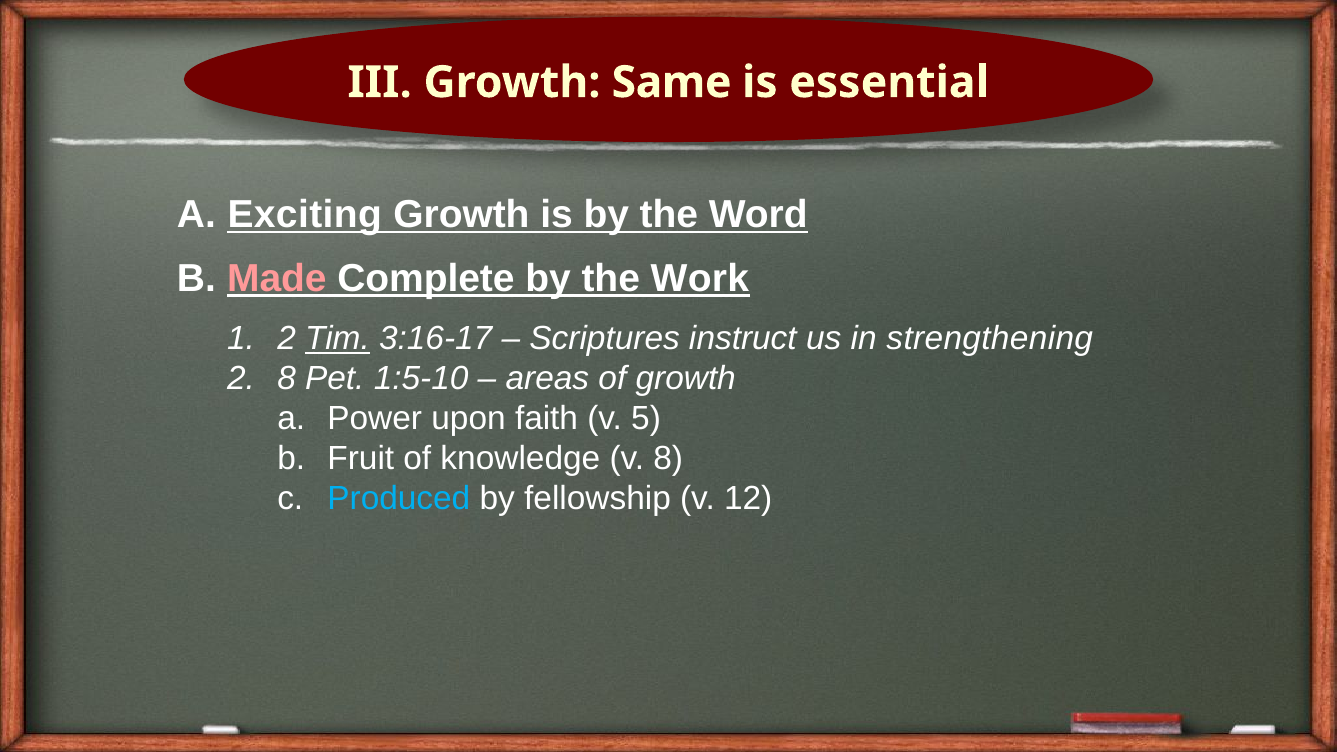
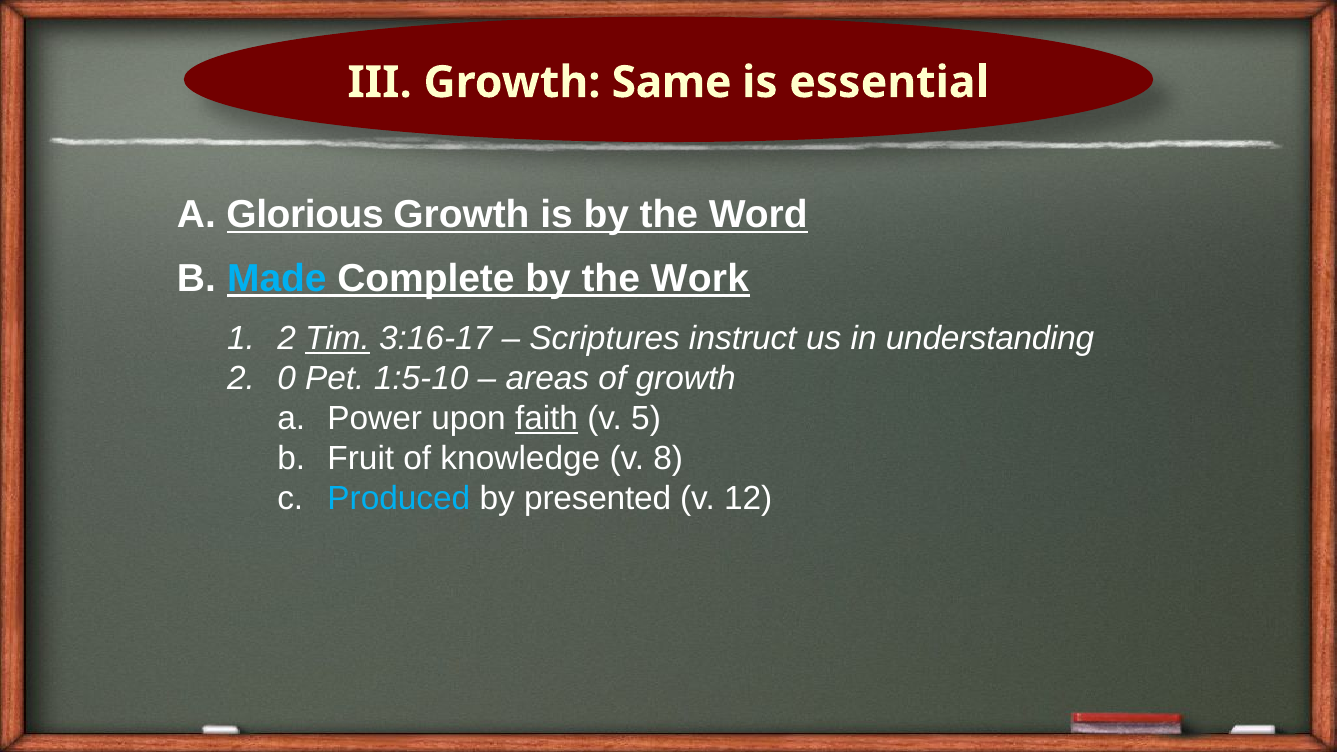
Exciting: Exciting -> Glorious
Made colour: pink -> light blue
strengthening: strengthening -> understanding
2 8: 8 -> 0
faith underline: none -> present
fellowship: fellowship -> presented
